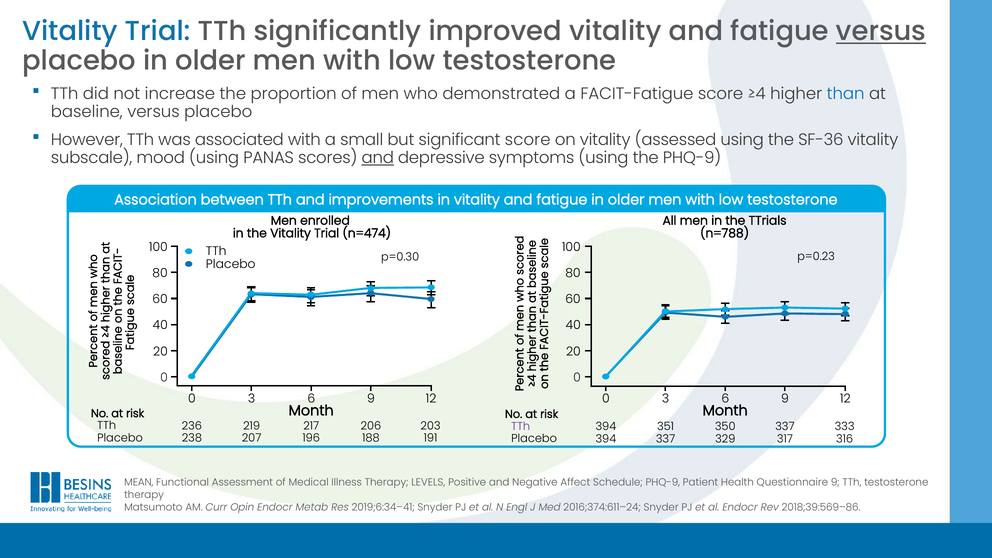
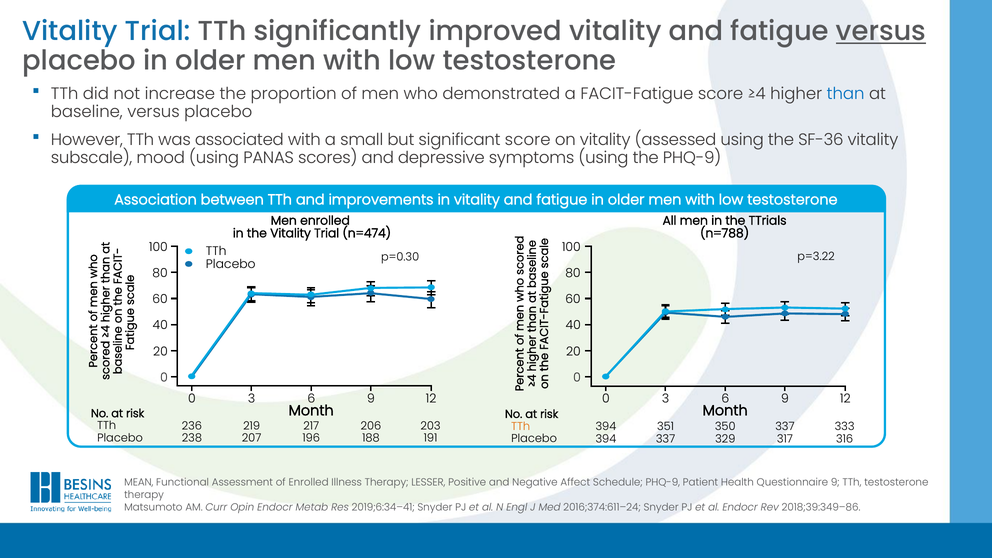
and at (378, 158) underline: present -> none
p=0.23: p=0.23 -> p=3.22
TTh at (521, 426) colour: purple -> orange
of Medical: Medical -> Enrolled
LEVELS: LEVELS -> LESSER
2018;39:569–86: 2018;39:569–86 -> 2018;39:349–86
